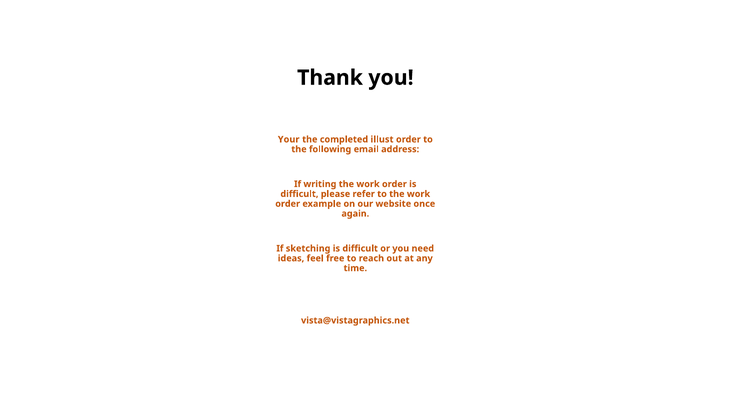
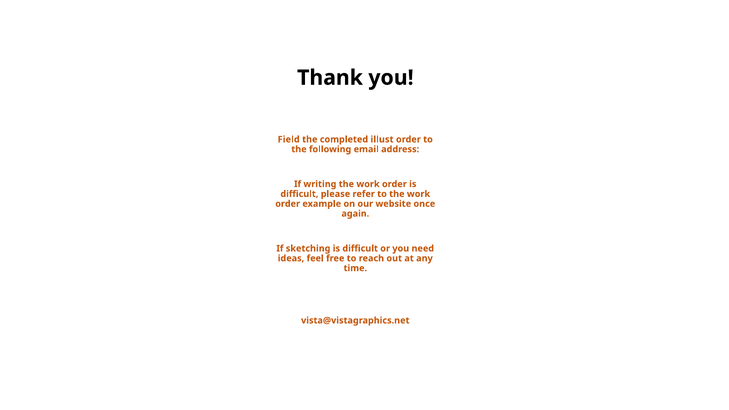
Your: Your -> Field
